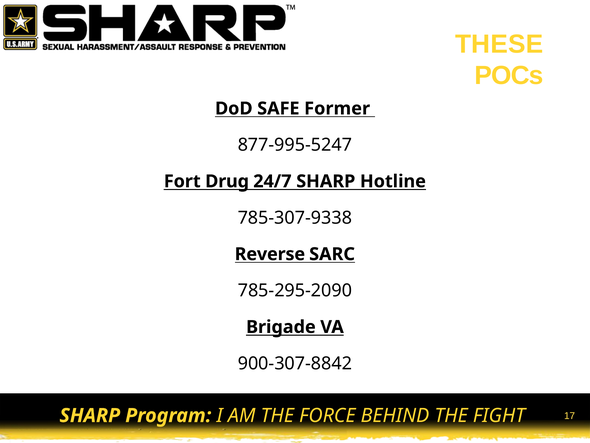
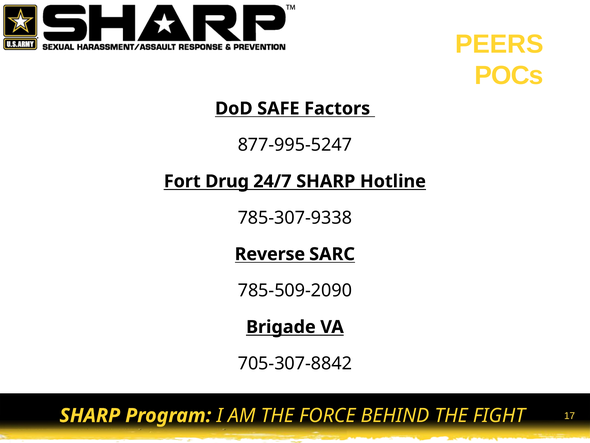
THESE: THESE -> PEERS
Former: Former -> Factors
785-295-2090: 785-295-2090 -> 785-509-2090
900-307-8842: 900-307-8842 -> 705-307-8842
